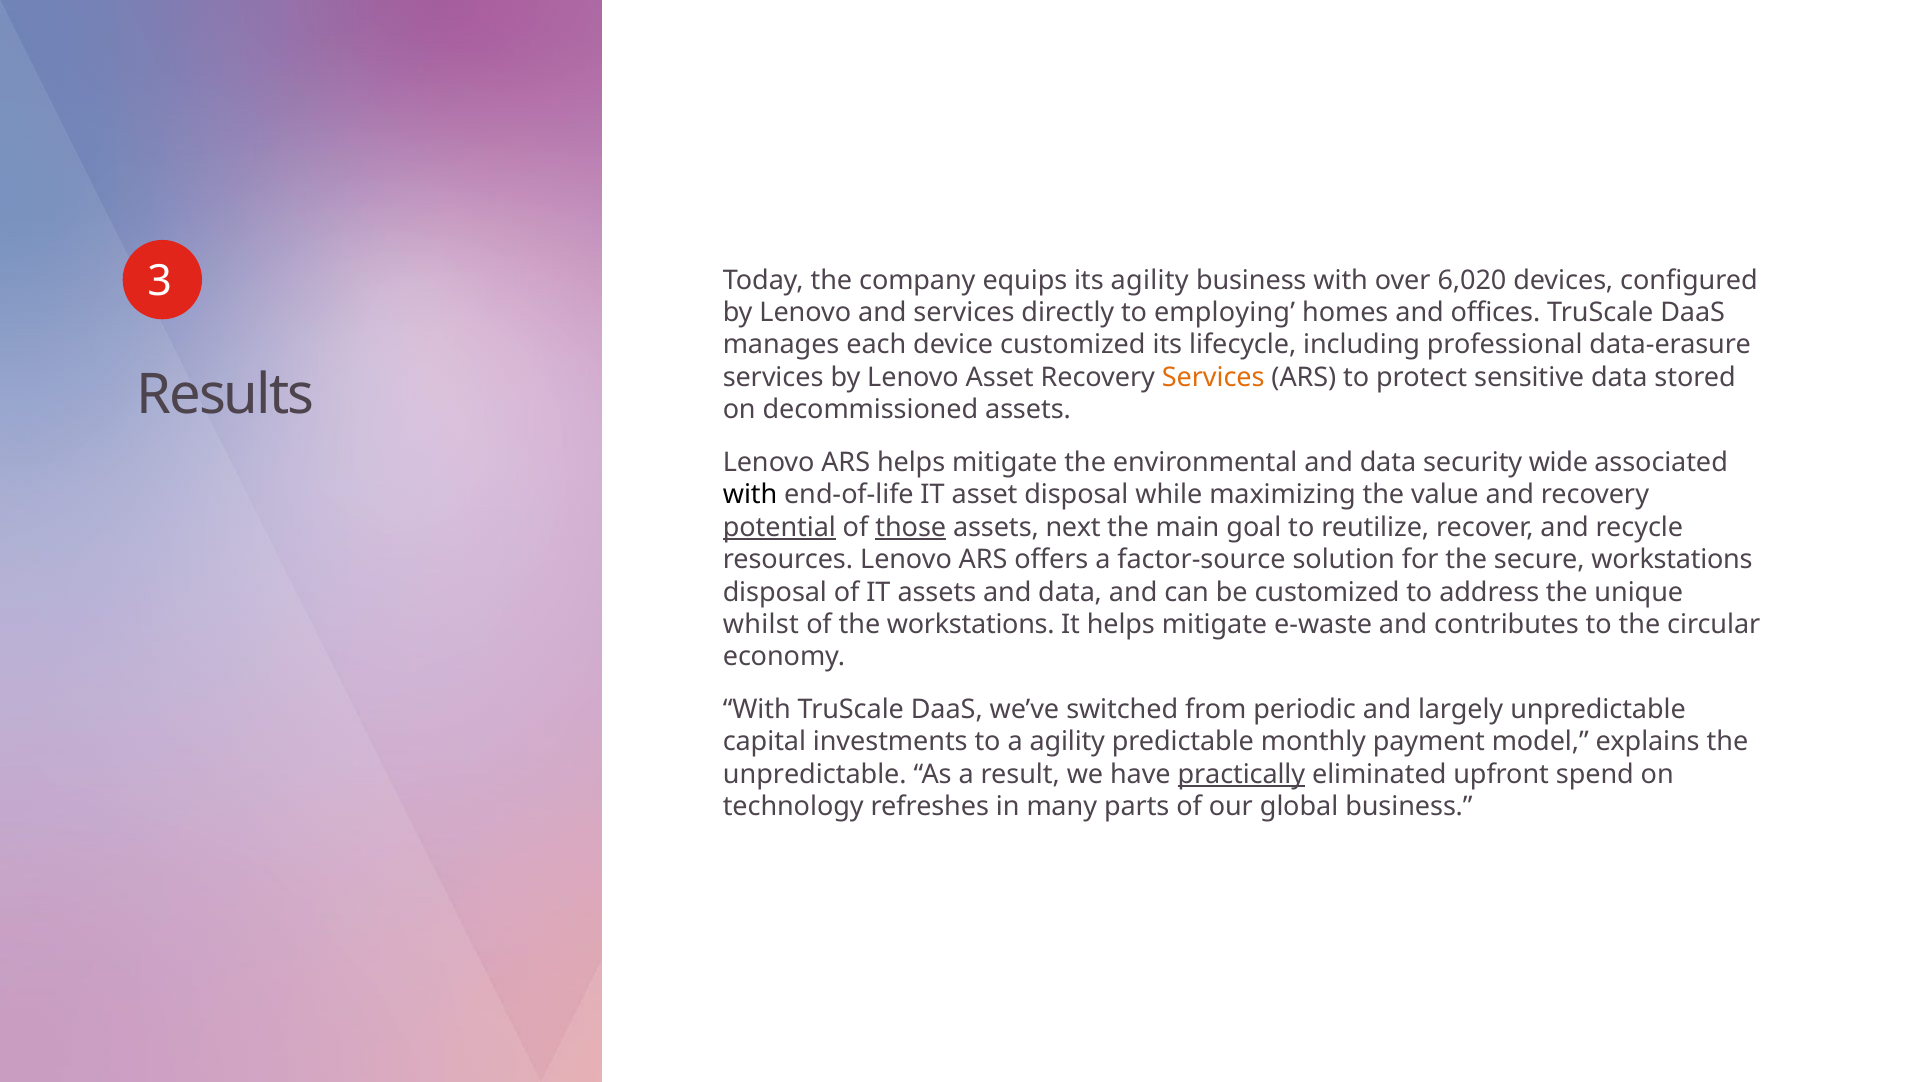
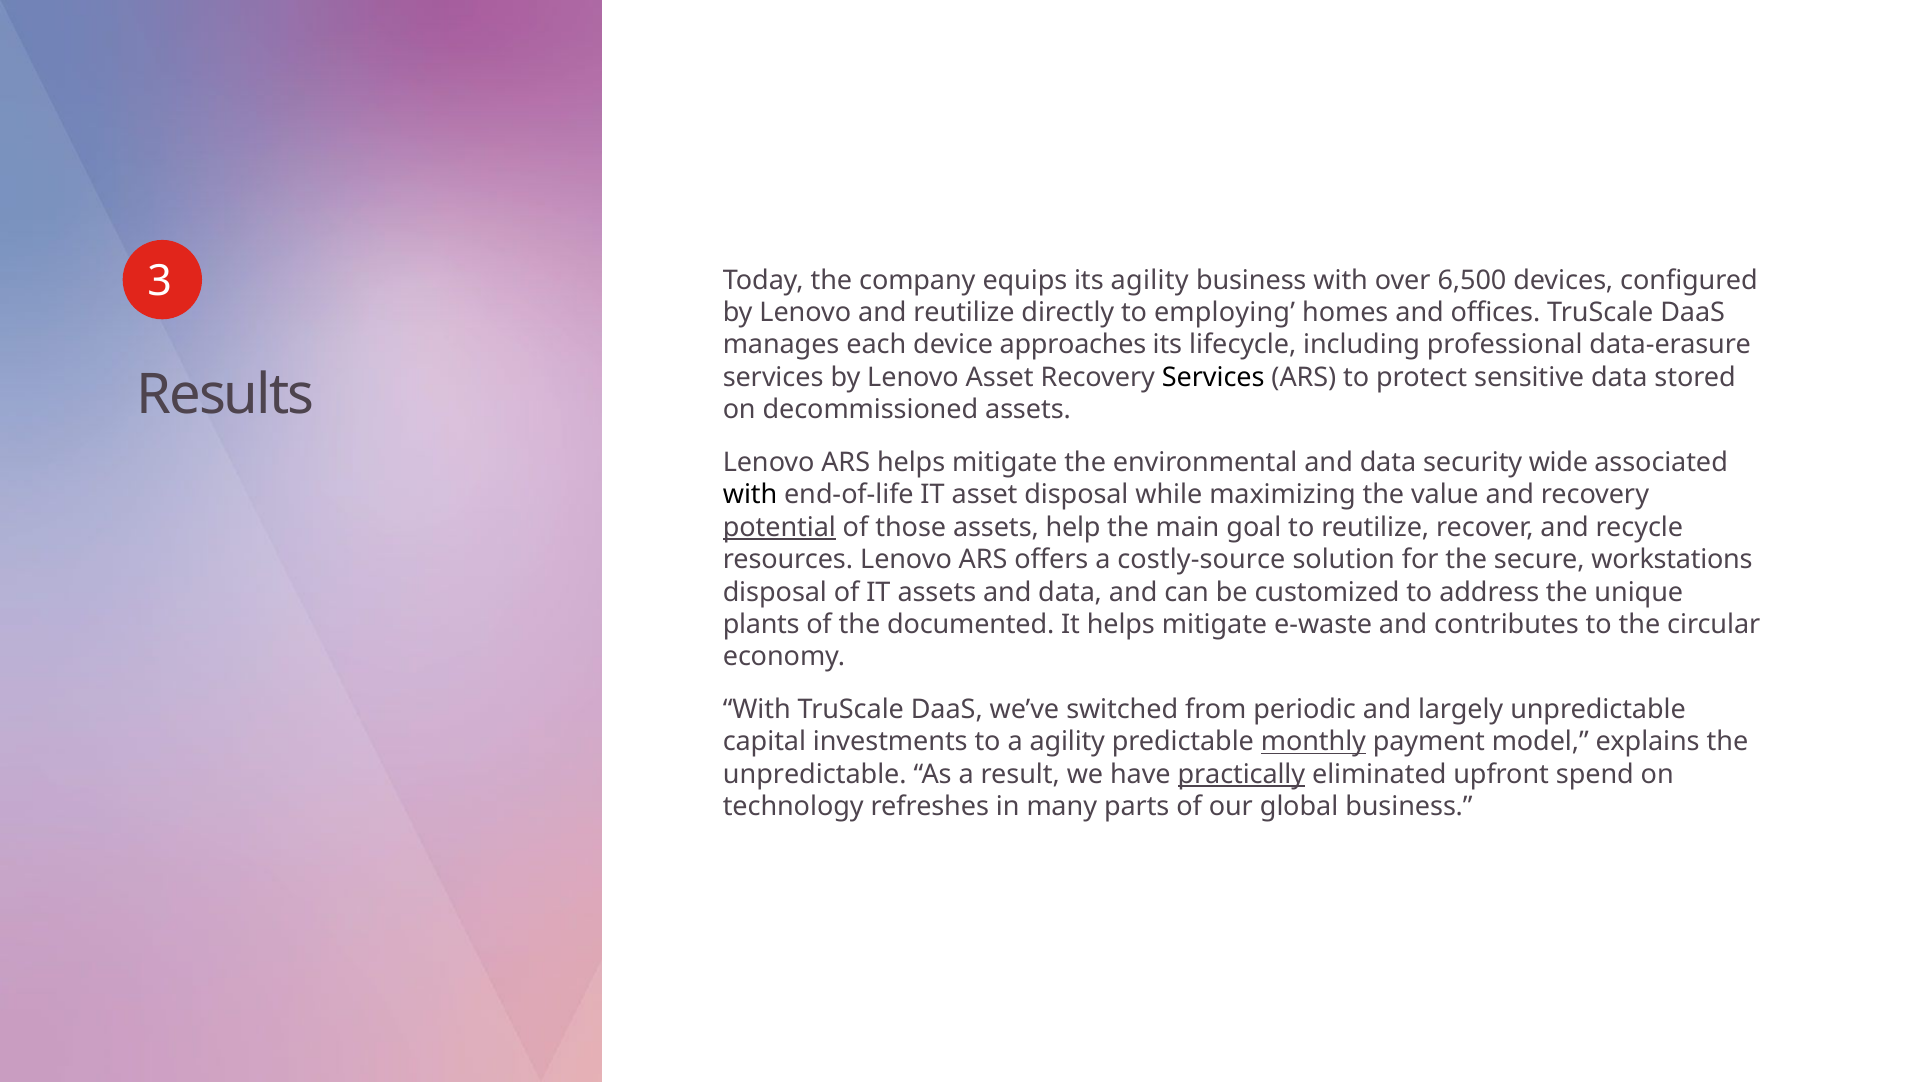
6,020: 6,020 -> 6,500
and services: services -> reutilize
device customized: customized -> approaches
Services at (1213, 377) colour: orange -> black
those underline: present -> none
next: next -> help
factor-source: factor-source -> costly-source
whilst: whilst -> plants
the workstations: workstations -> documented
monthly underline: none -> present
